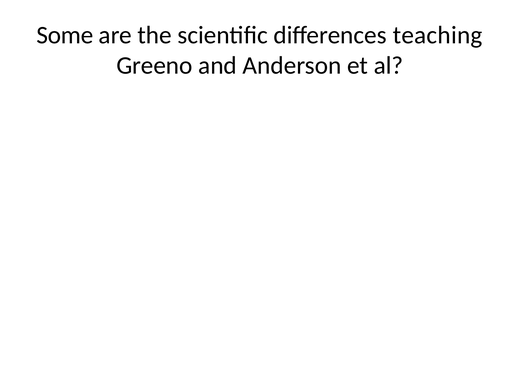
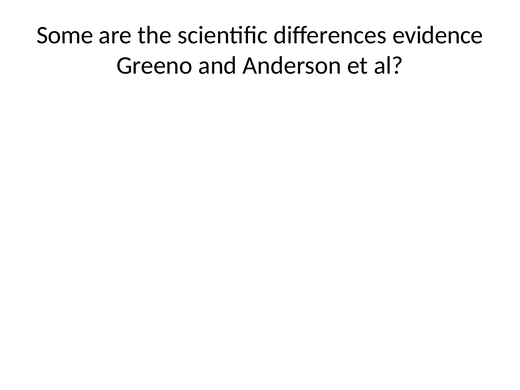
teaching: teaching -> evidence
